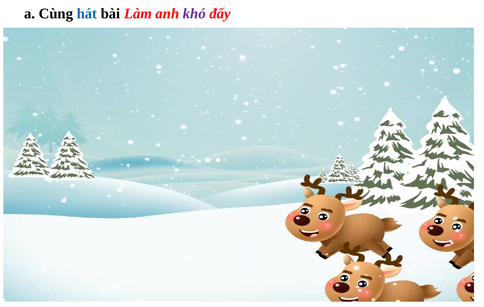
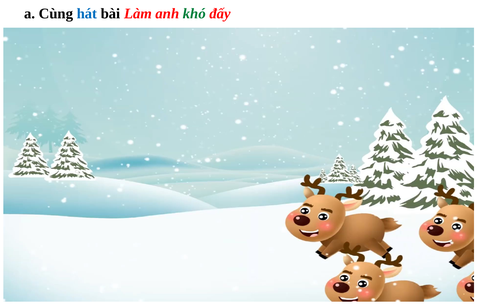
khó colour: purple -> green
